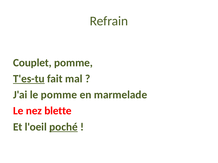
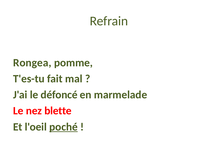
Couplet: Couplet -> Rongea
T'es-tu underline: present -> none
le pomme: pomme -> défoncé
